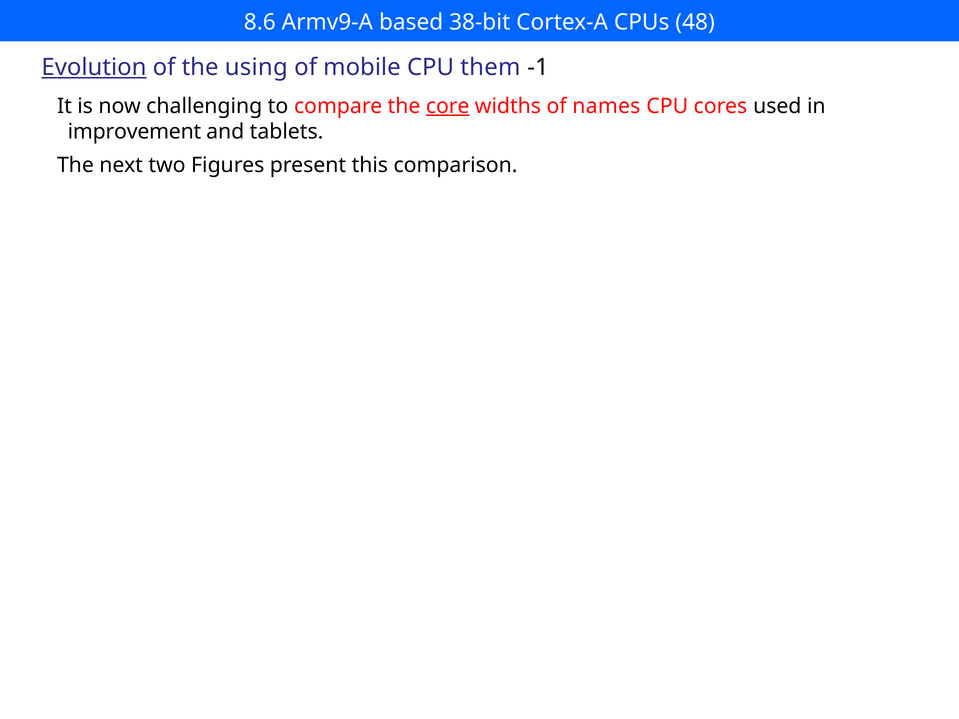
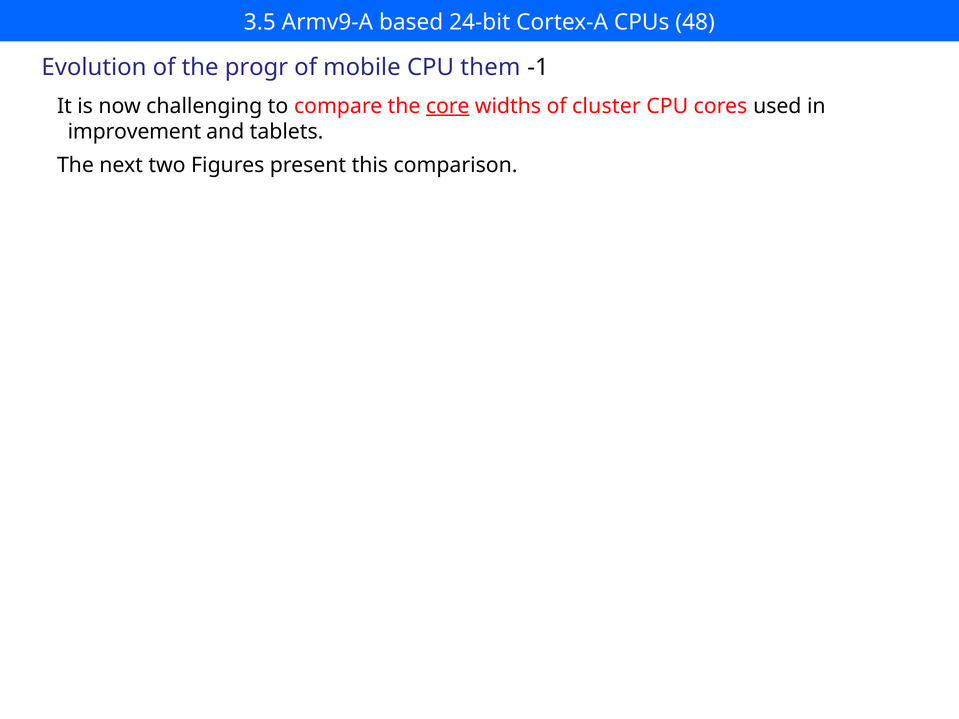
8.6: 8.6 -> 3.5
38-bit: 38-bit -> 24-bit
Evolution underline: present -> none
using: using -> progr
names: names -> cluster
